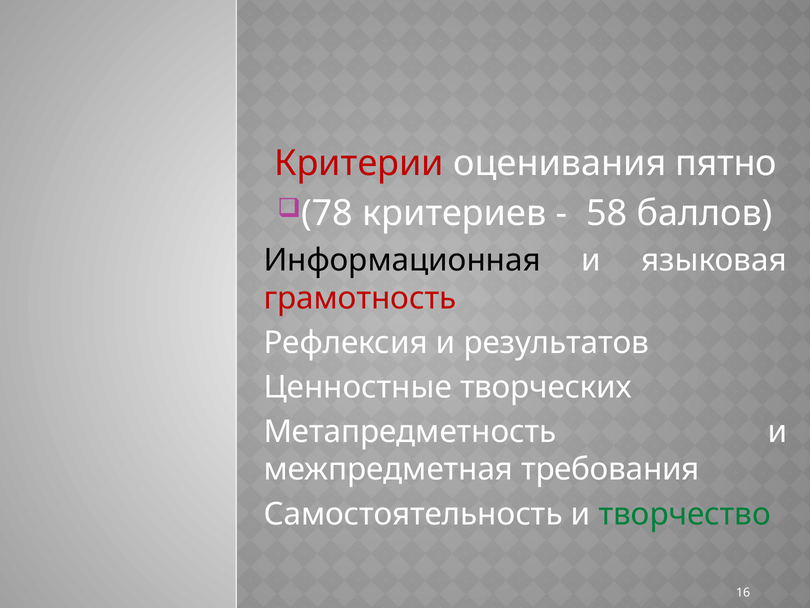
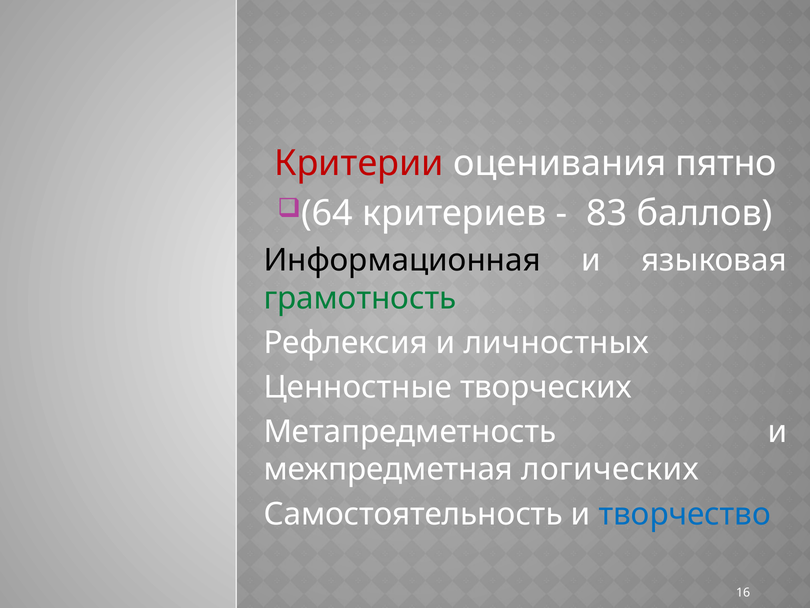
78: 78 -> 64
58: 58 -> 83
грамотность colour: red -> green
результатов: результатов -> личностных
требования: требования -> логических
творчество colour: green -> blue
